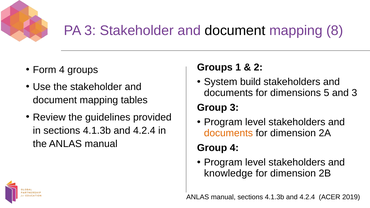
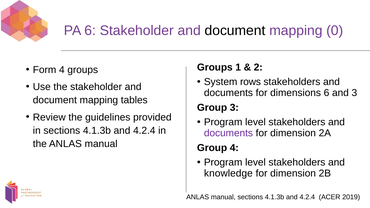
PA 3: 3 -> 6
8: 8 -> 0
build: build -> rows
dimensions 5: 5 -> 6
documents at (228, 133) colour: orange -> purple
